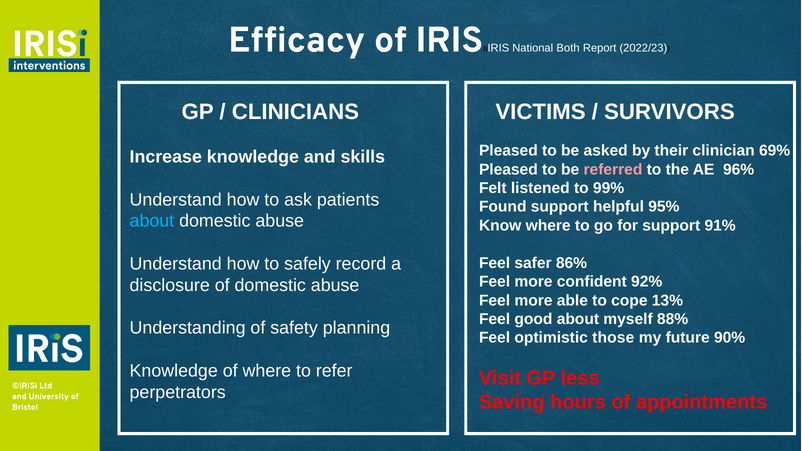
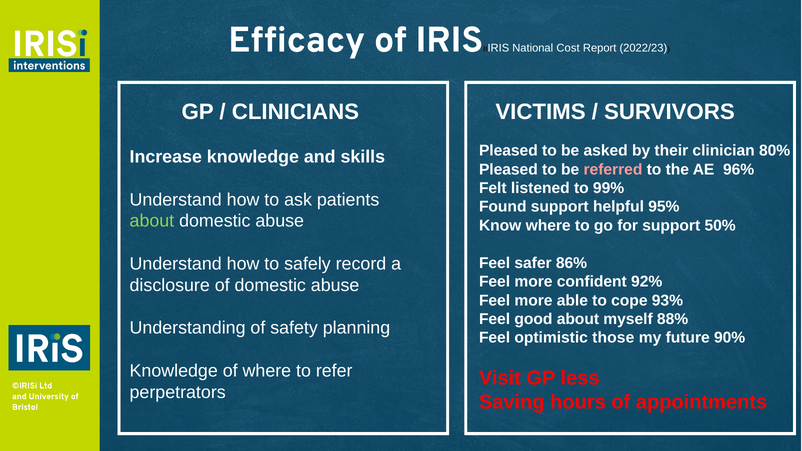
Both: Both -> Cost
69%: 69% -> 80%
about at (152, 221) colour: light blue -> light green
91%: 91% -> 50%
13%: 13% -> 93%
